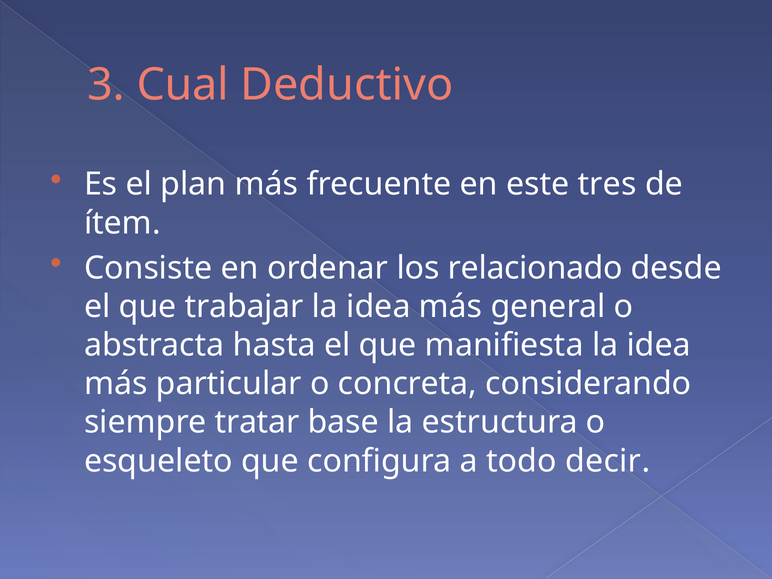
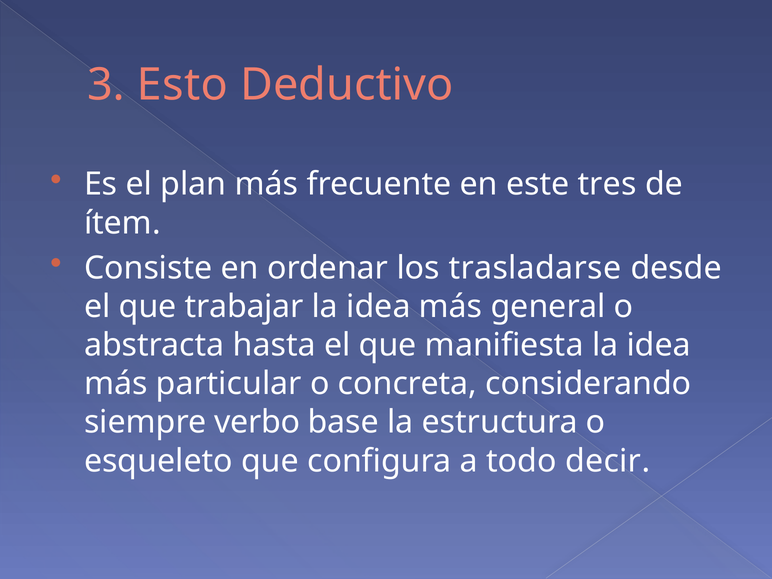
Cual: Cual -> Esto
relacionado: relacionado -> trasladarse
tratar: tratar -> verbo
